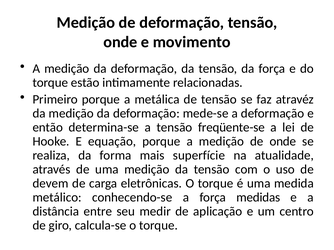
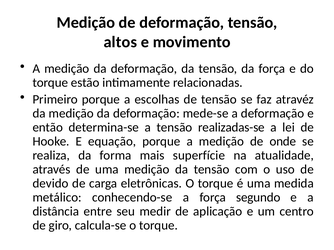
onde at (120, 42): onde -> altos
metálica: metálica -> escolhas
freqüente-se: freqüente-se -> realizadas-se
devem: devem -> devido
medidas: medidas -> segundo
